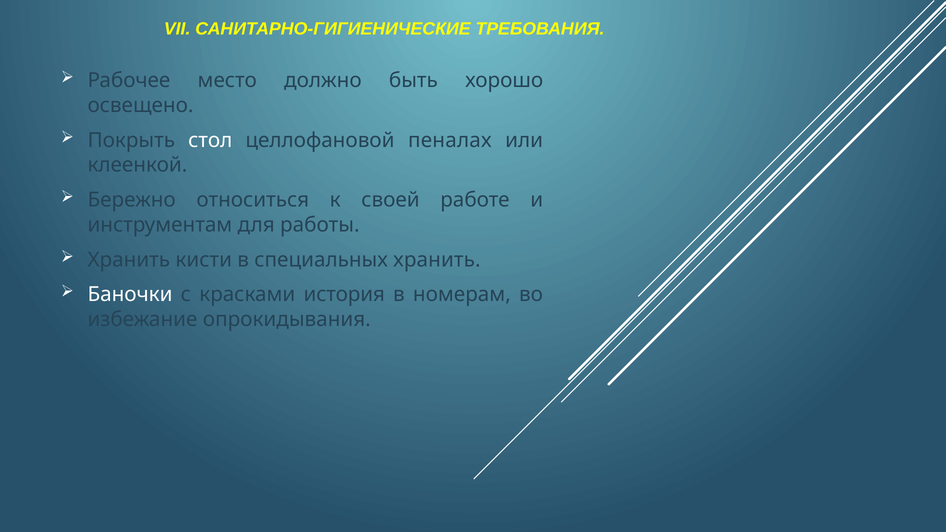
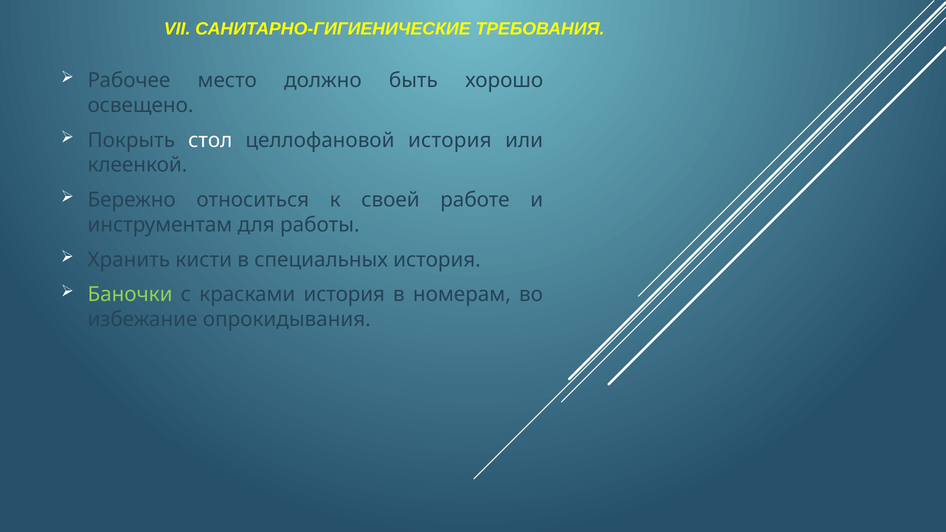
целлофановой пеналах: пеналах -> история
специальных хранить: хранить -> история
Баночки colour: white -> light green
